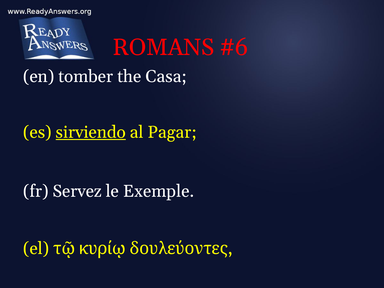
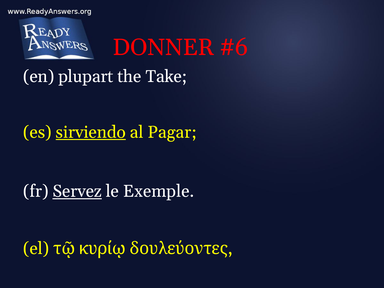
ROMANS: ROMANS -> DONNER
tomber: tomber -> plupart
Casa: Casa -> Take
Servez underline: none -> present
